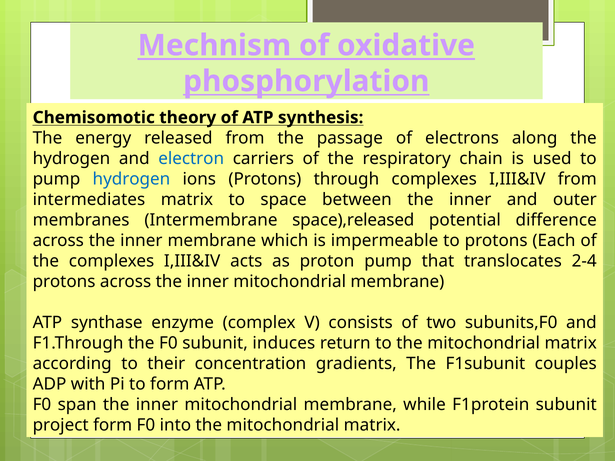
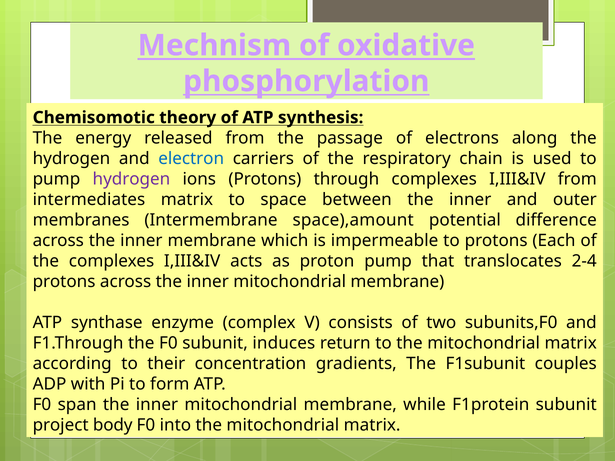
hydrogen at (131, 179) colour: blue -> purple
space),released: space),released -> space),amount
project form: form -> body
